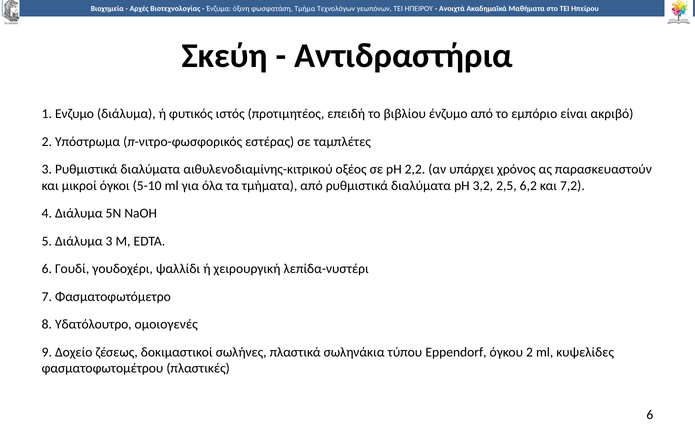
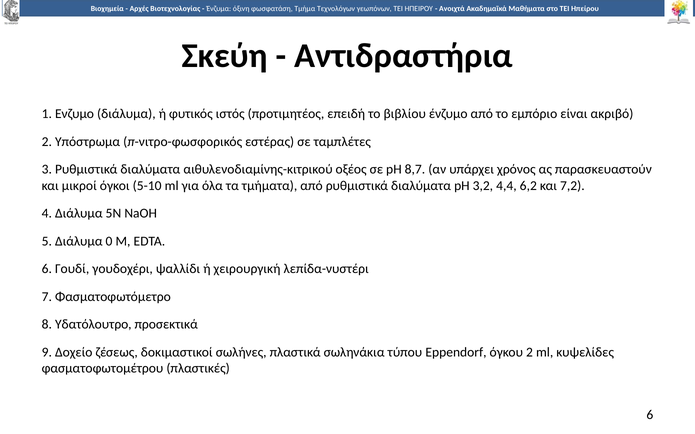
2,2: 2,2 -> 8,7
2,5: 2,5 -> 4,4
Διάλυμα 3: 3 -> 0
ομοιογενές: ομοιογενές -> προσεκτικά
